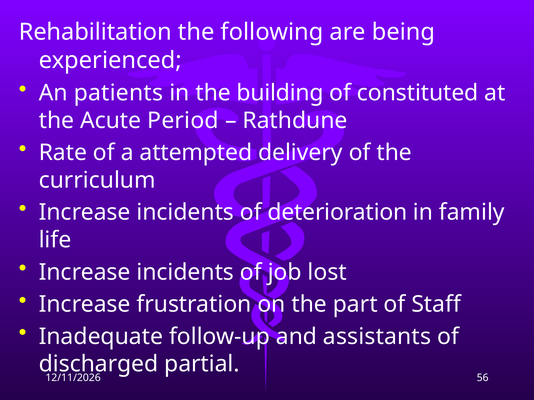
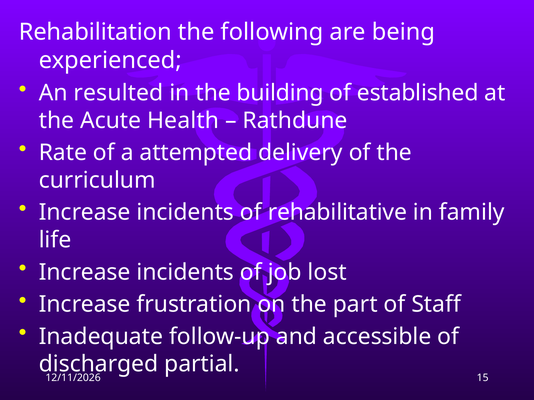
patients: patients -> resulted
constituted: constituted -> established
Period: Period -> Health
deterioration: deterioration -> rehabilitative
assistants: assistants -> accessible
56: 56 -> 15
